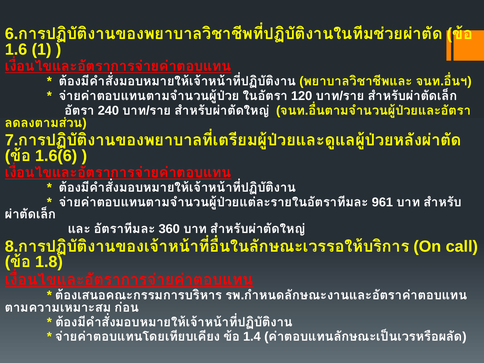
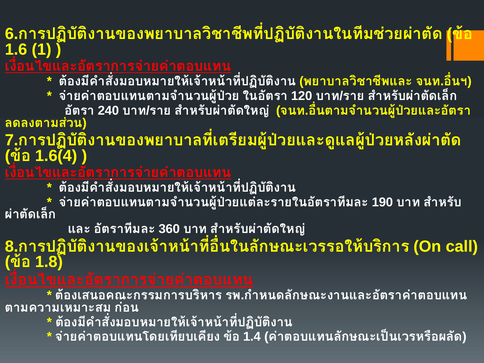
1.6(6: 1.6(6 -> 1.6(4
961: 961 -> 190
